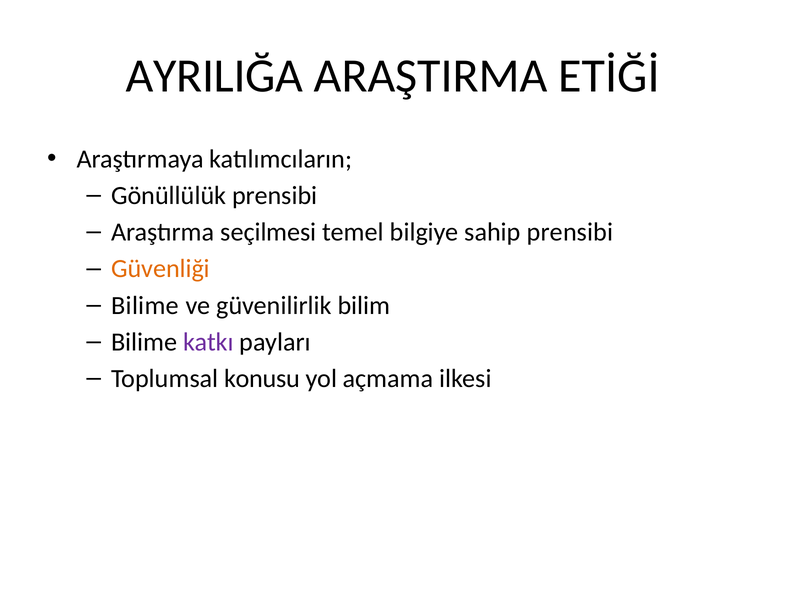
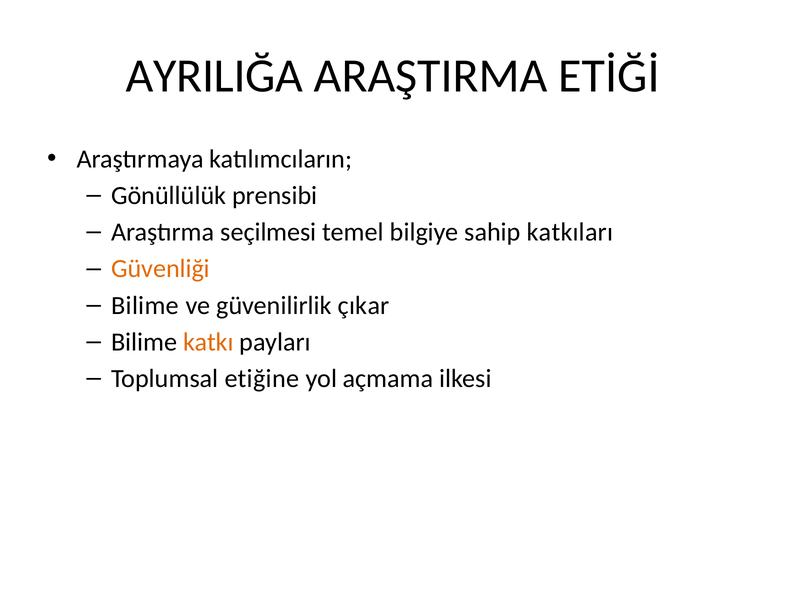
sahip prensibi: prensibi -> katkıları
bilim: bilim -> çıkar
katkı colour: purple -> orange
konusu: konusu -> etiğine
